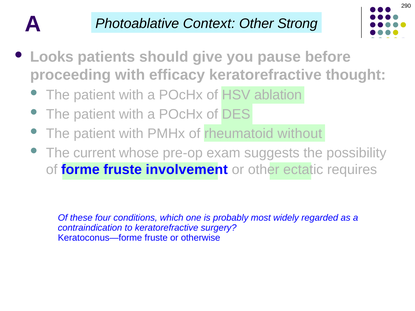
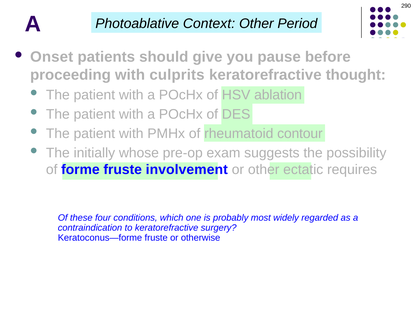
Strong: Strong -> Period
Looks: Looks -> Onset
efficacy: efficacy -> culprits
without: without -> contour
current: current -> initially
